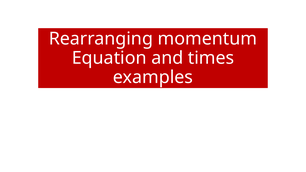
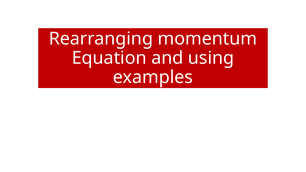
times: times -> using
